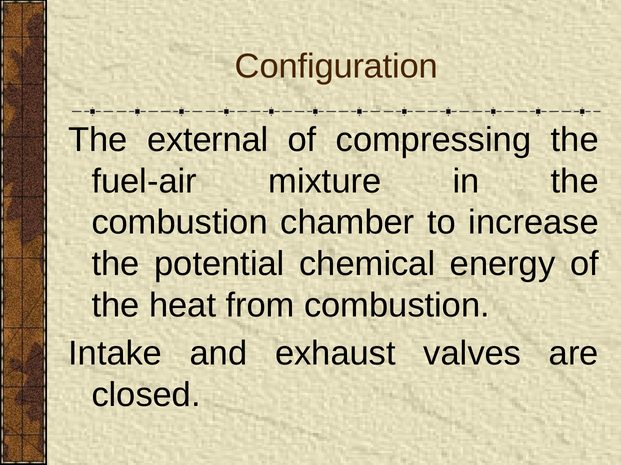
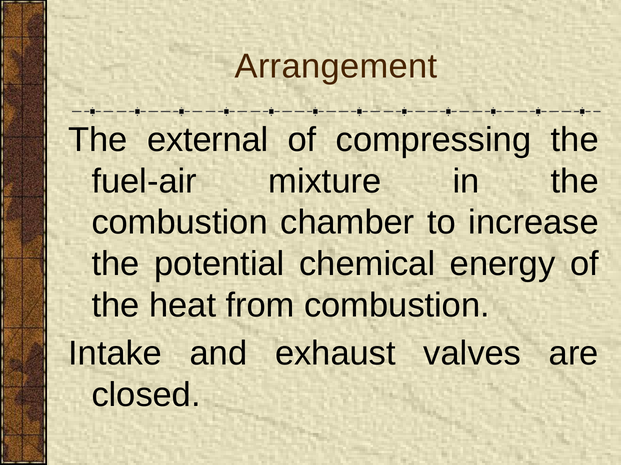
Configuration: Configuration -> Arrangement
